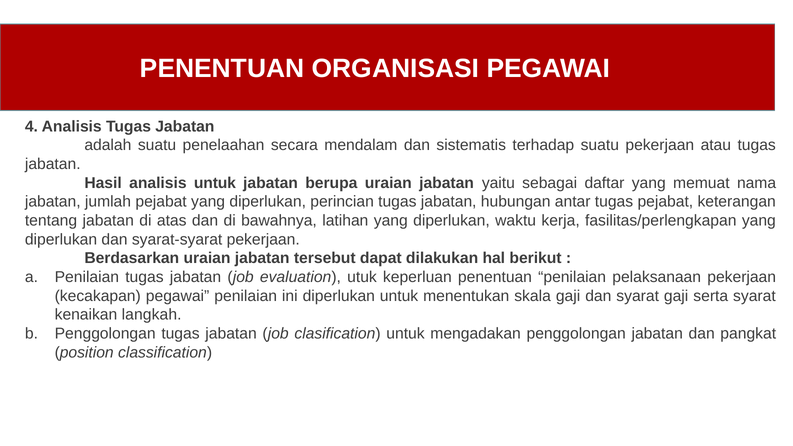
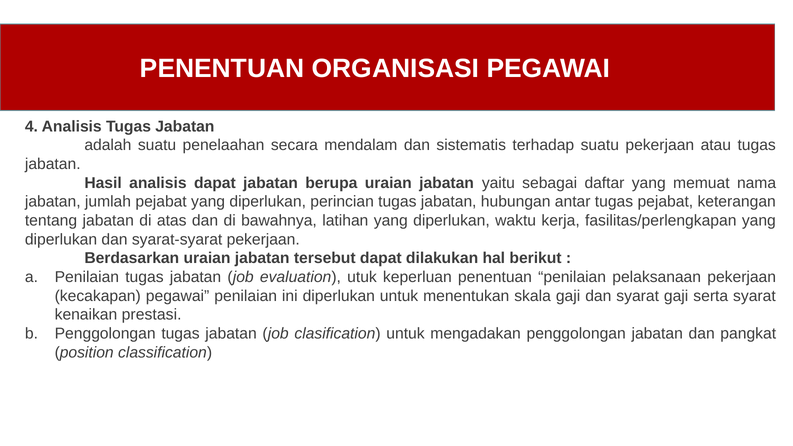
analisis untuk: untuk -> dapat
langkah: langkah -> prestasi
